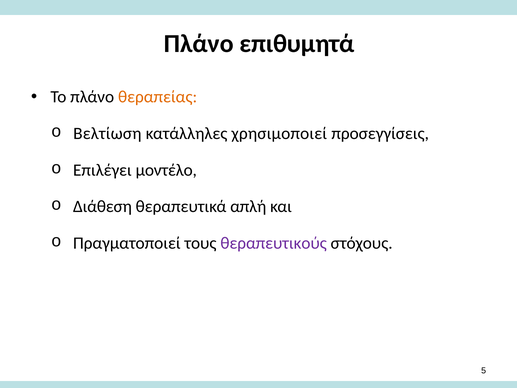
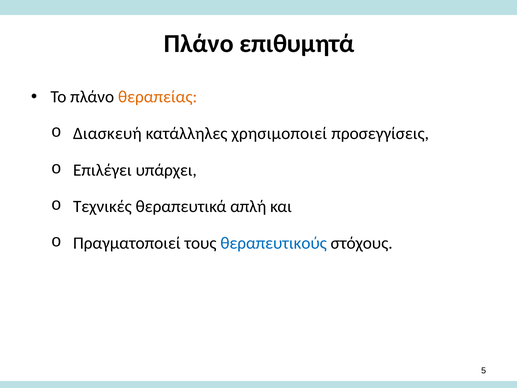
Βελτίωση: Βελτίωση -> Διασκευή
μοντέλο: μοντέλο -> υπάρχει
Διάθεση: Διάθεση -> Τεχνικές
θεραπευτικούς colour: purple -> blue
